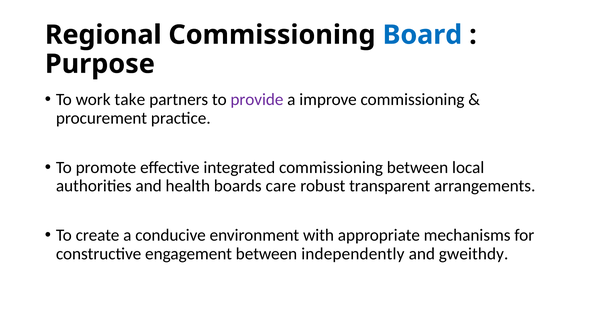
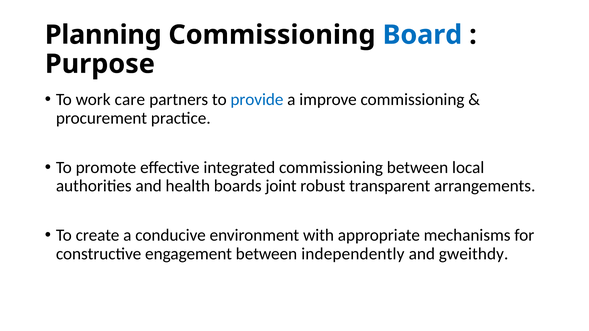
Regional: Regional -> Planning
take: take -> care
provide colour: purple -> blue
care: care -> joint
